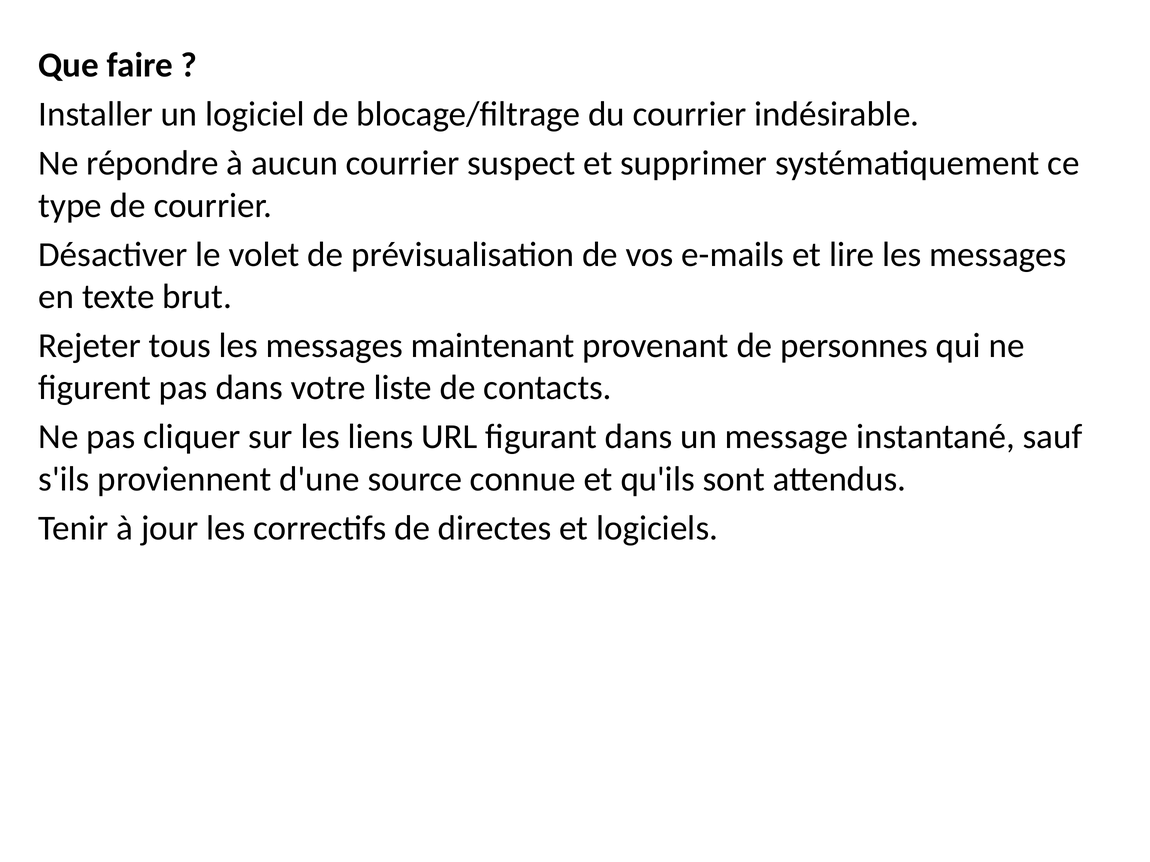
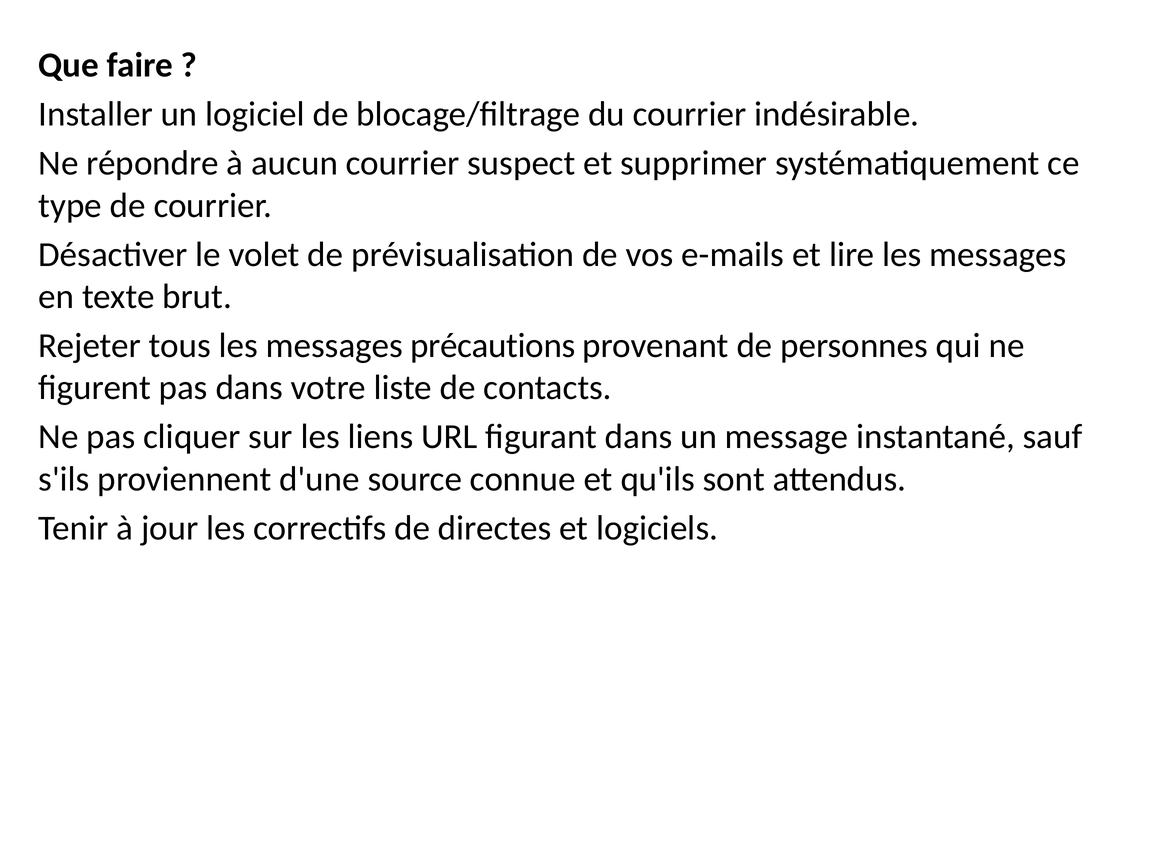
maintenant: maintenant -> précautions
